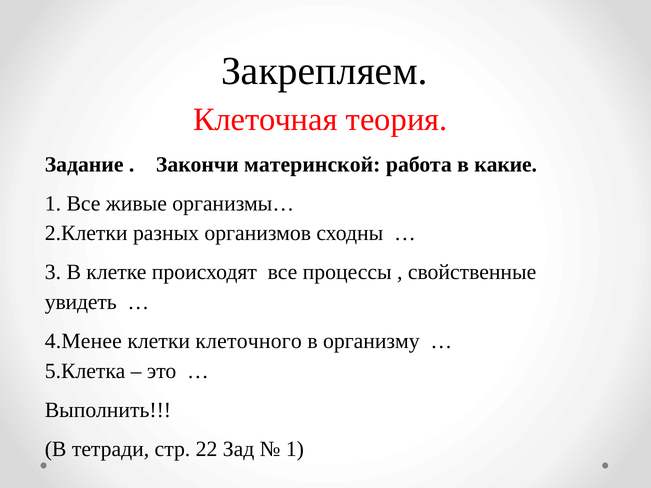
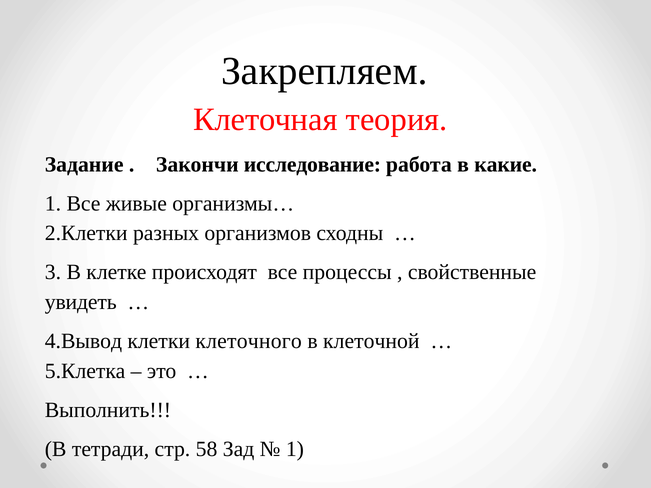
материнской: материнской -> исследование
4.Менее: 4.Менее -> 4.Вывод
организму: организму -> клеточной
22: 22 -> 58
